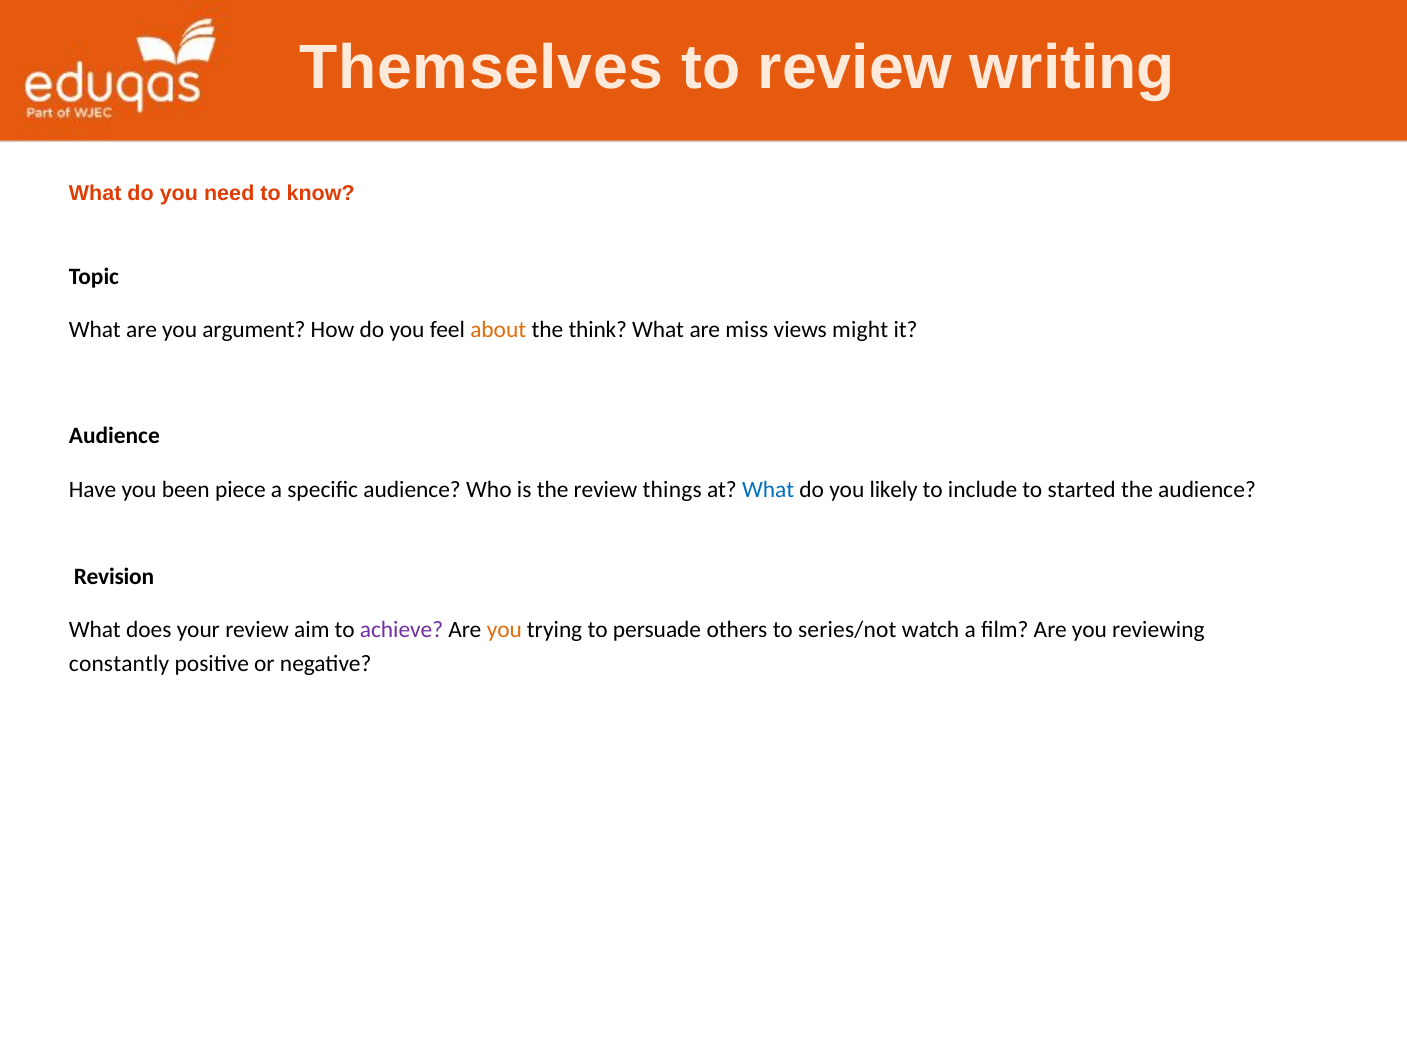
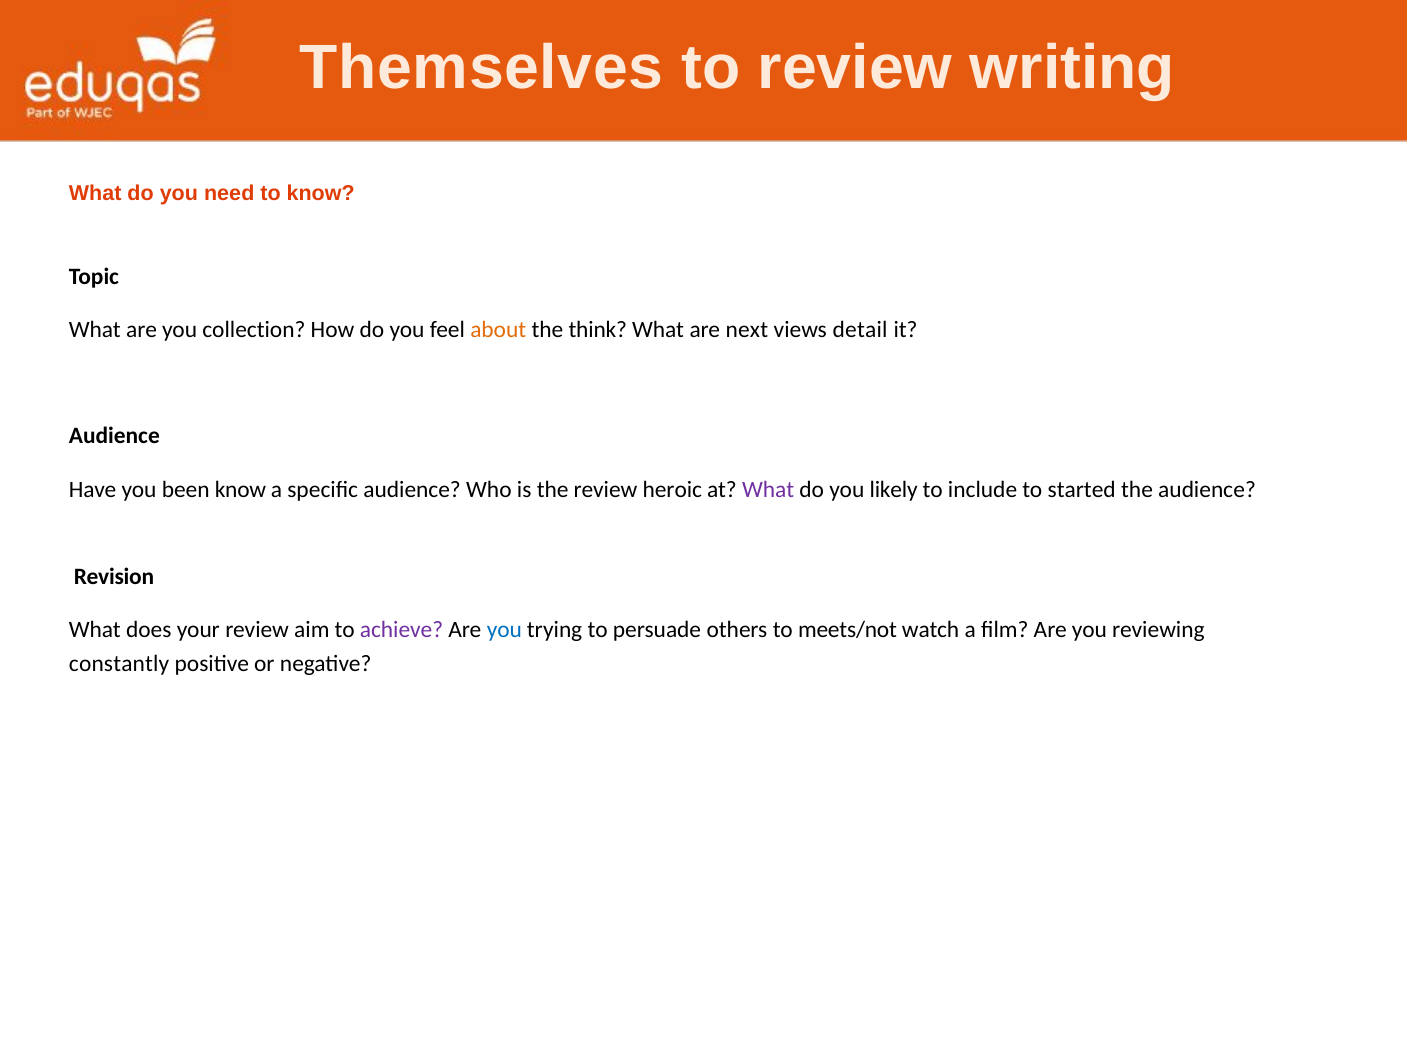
argument: argument -> collection
miss: miss -> next
might: might -> detail
been piece: piece -> know
things: things -> heroic
What at (768, 490) colour: blue -> purple
you at (504, 630) colour: orange -> blue
series/not: series/not -> meets/not
